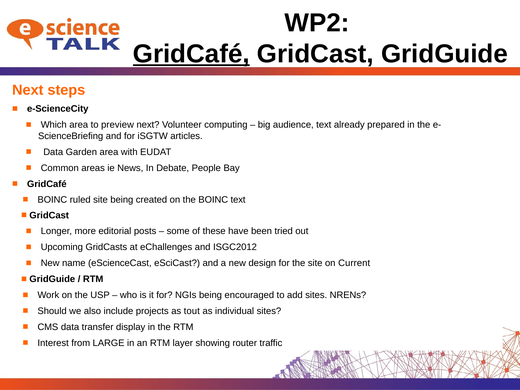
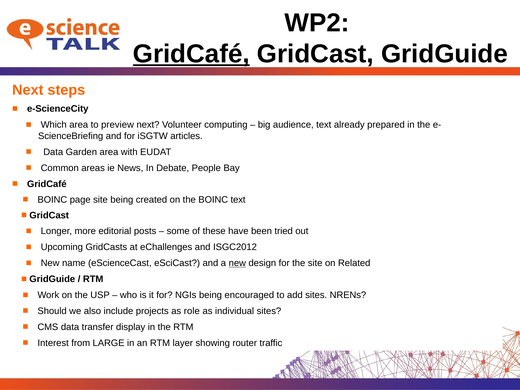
ruled: ruled -> page
new at (237, 263) underline: none -> present
Current: Current -> Related
tout: tout -> role
